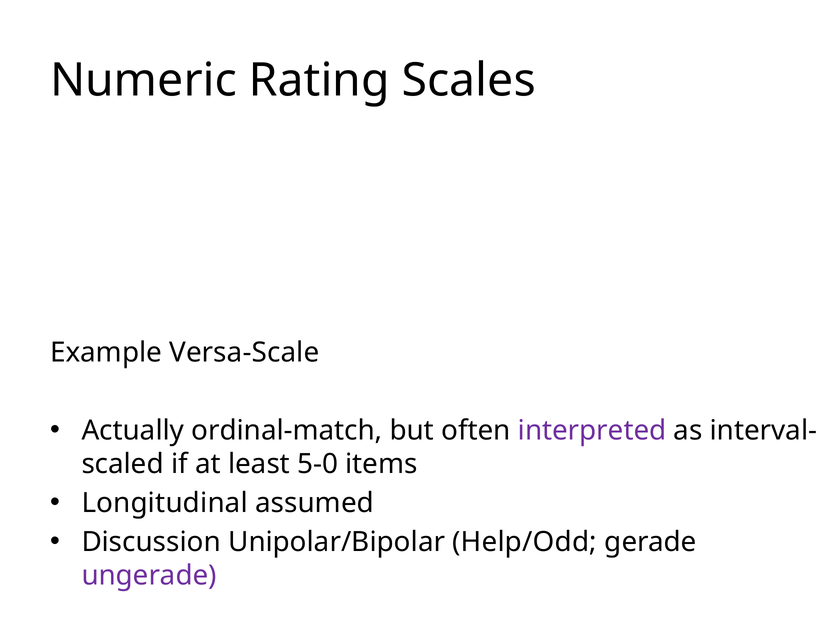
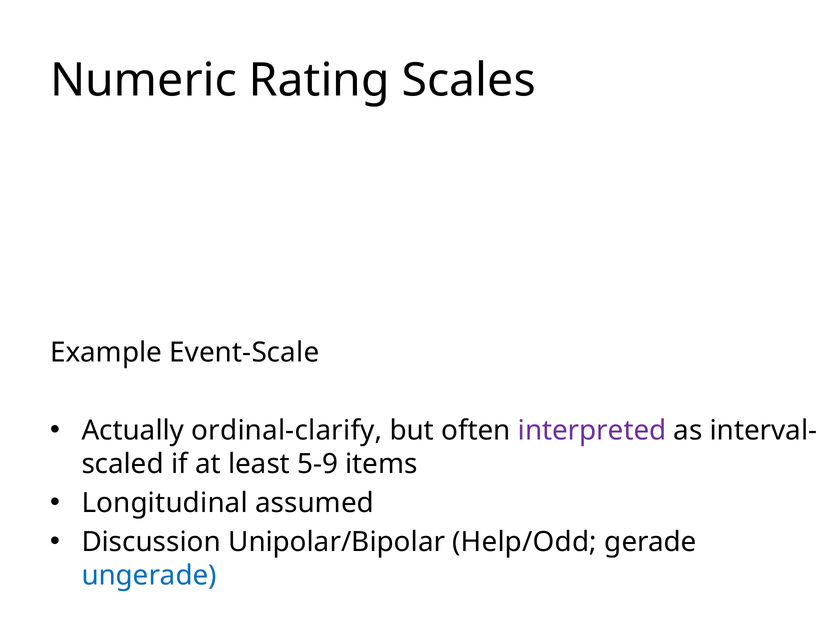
Versa-Scale: Versa-Scale -> Event-Scale
ordinal-match: ordinal-match -> ordinal-clarify
5-0: 5-0 -> 5-9
ungerade colour: purple -> blue
